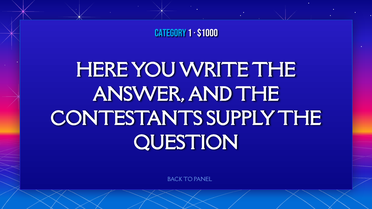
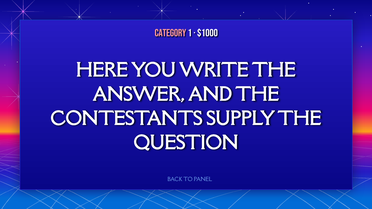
CATEGORY colour: light blue -> pink
